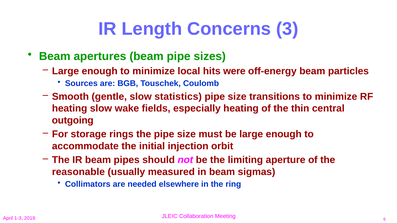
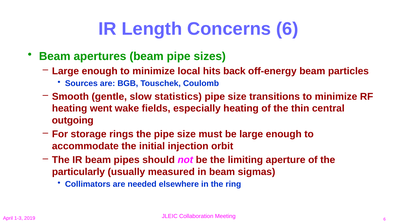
Concerns 3: 3 -> 6
were: were -> back
heating slow: slow -> went
reasonable: reasonable -> particularly
